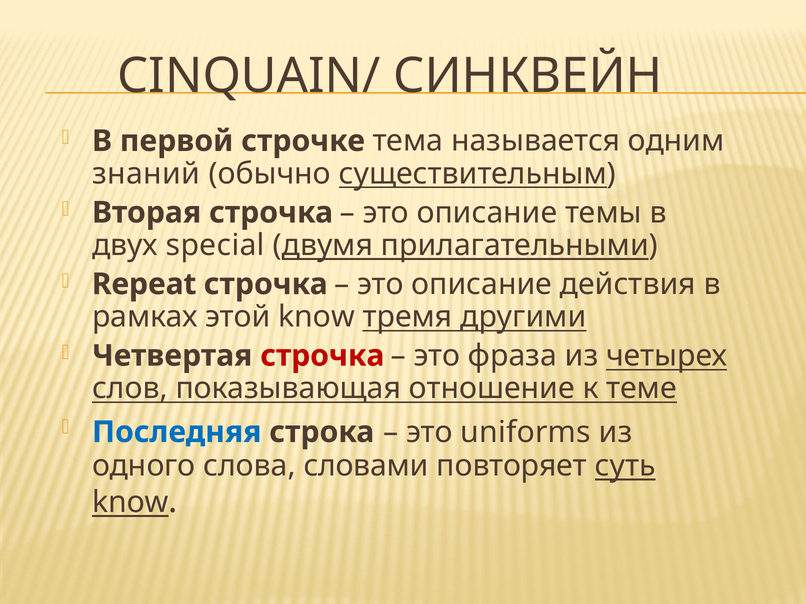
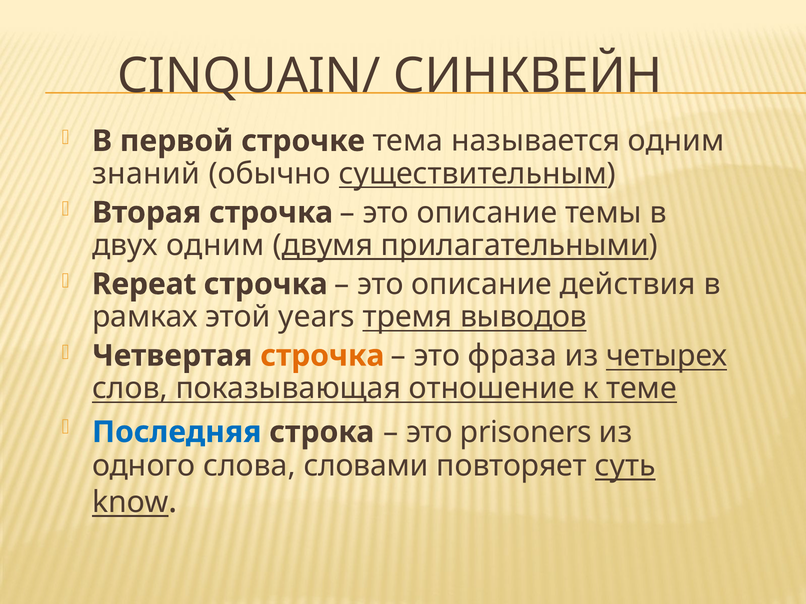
двух special: special -> одним
этой know: know -> years
другими: другими -> выводов
строчка at (322, 356) colour: red -> orange
uniforms: uniforms -> prisoners
